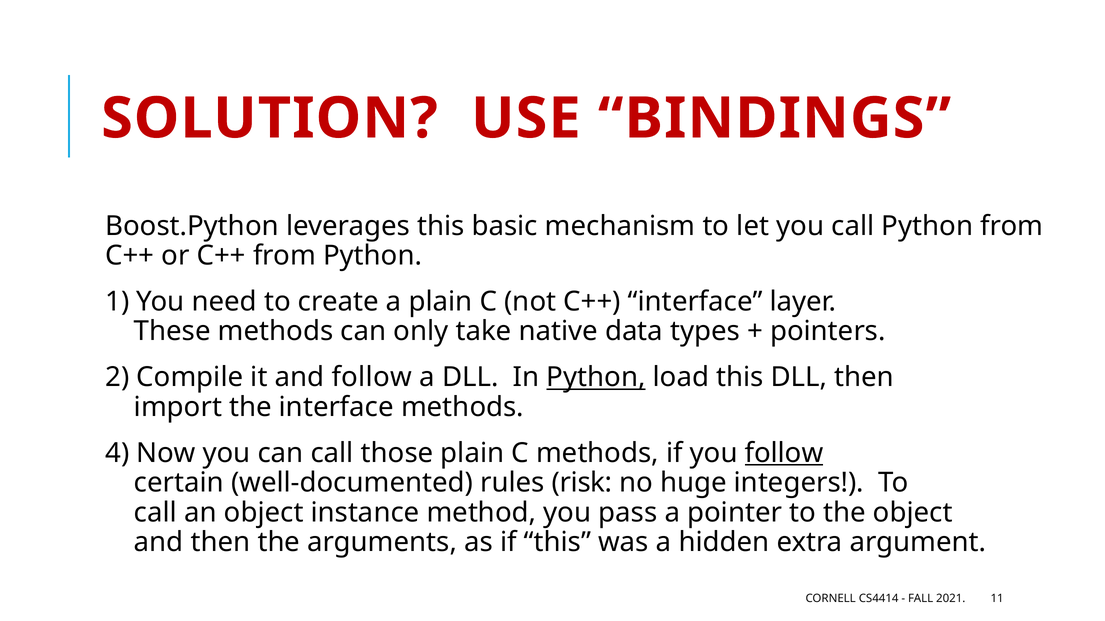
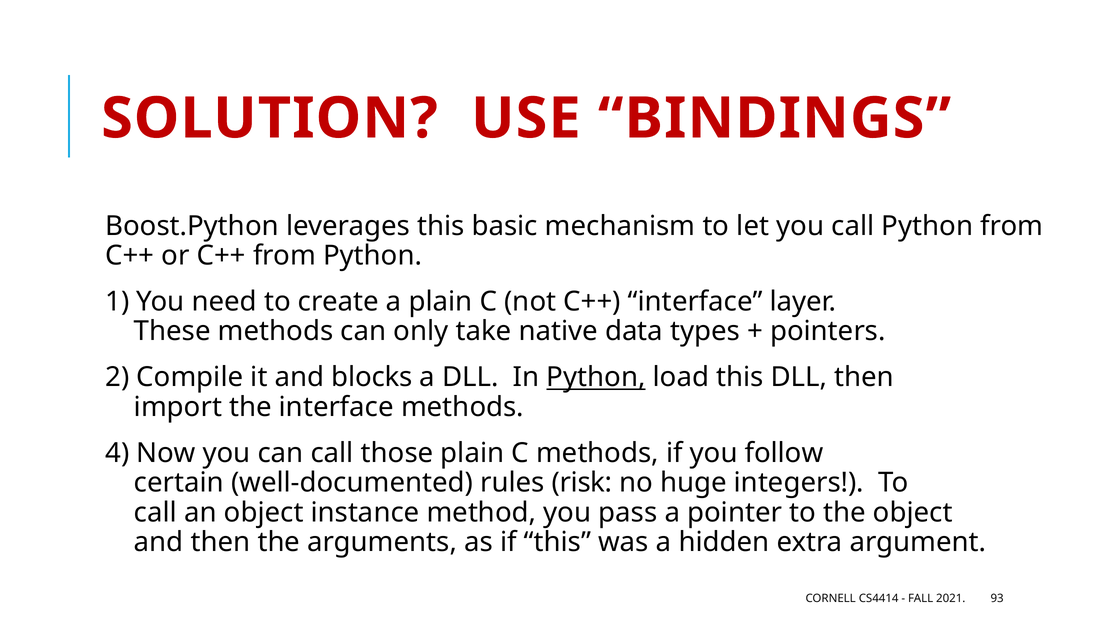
and follow: follow -> blocks
follow at (784, 453) underline: present -> none
11: 11 -> 93
